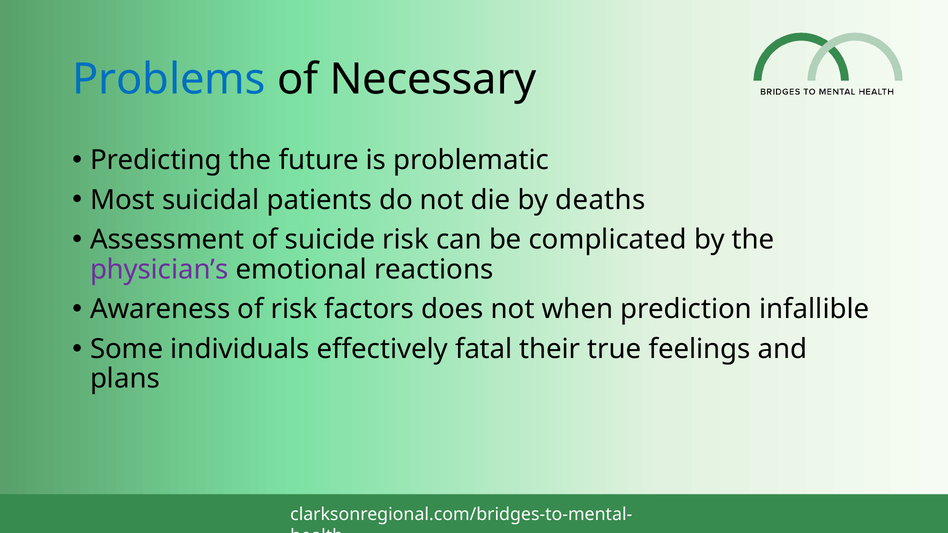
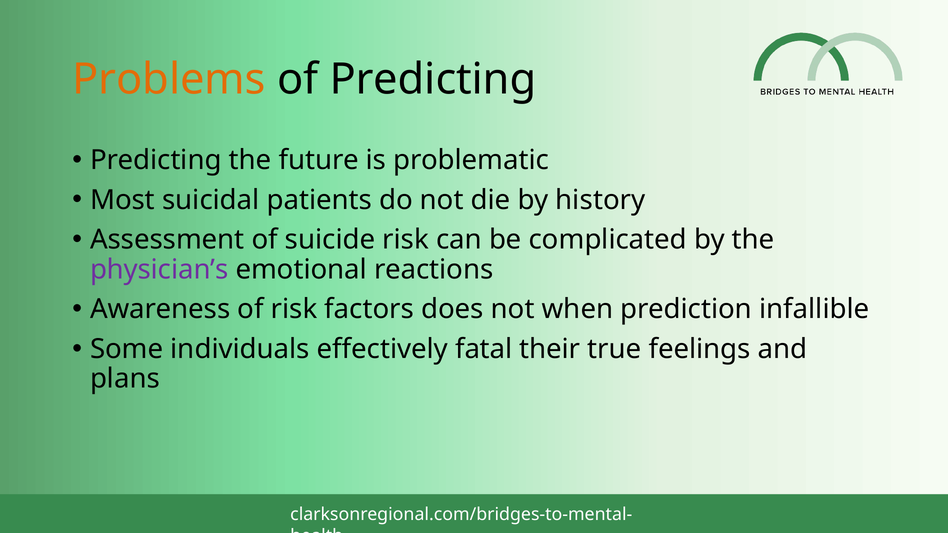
Problems colour: blue -> orange
of Necessary: Necessary -> Predicting
deaths: deaths -> history
